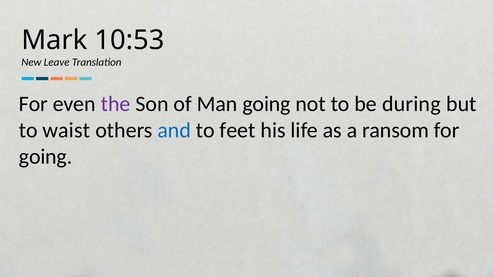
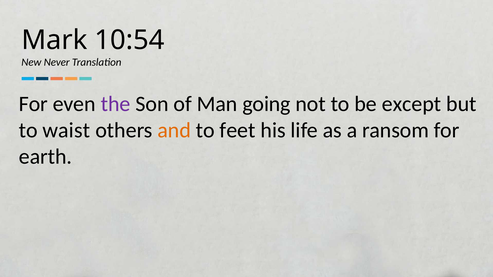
10:53: 10:53 -> 10:54
Leave: Leave -> Never
during: during -> except
and colour: blue -> orange
going at (46, 157): going -> earth
